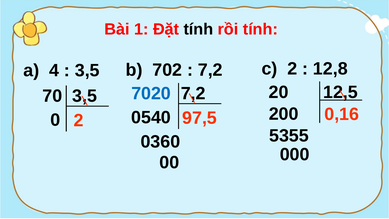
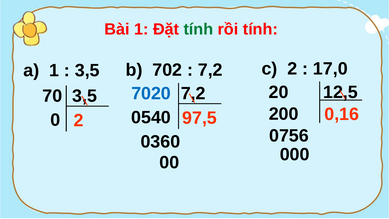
tính at (198, 29) colour: black -> green
12,8: 12,8 -> 17,0
a 4: 4 -> 1
5355: 5355 -> 0756
